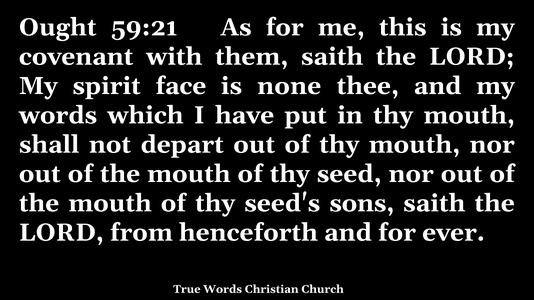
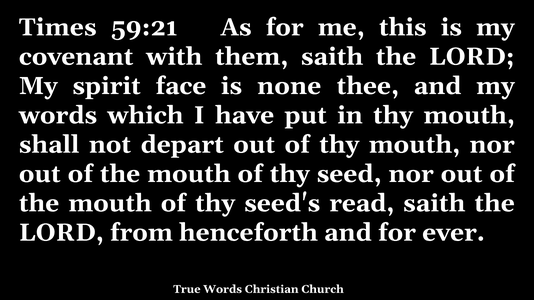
Ought: Ought -> Times
sons: sons -> read
